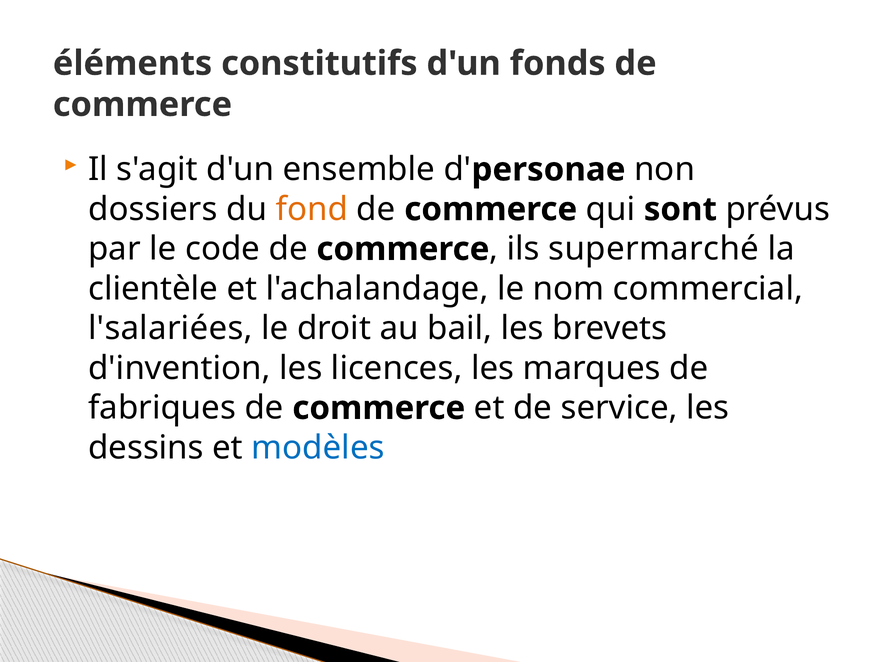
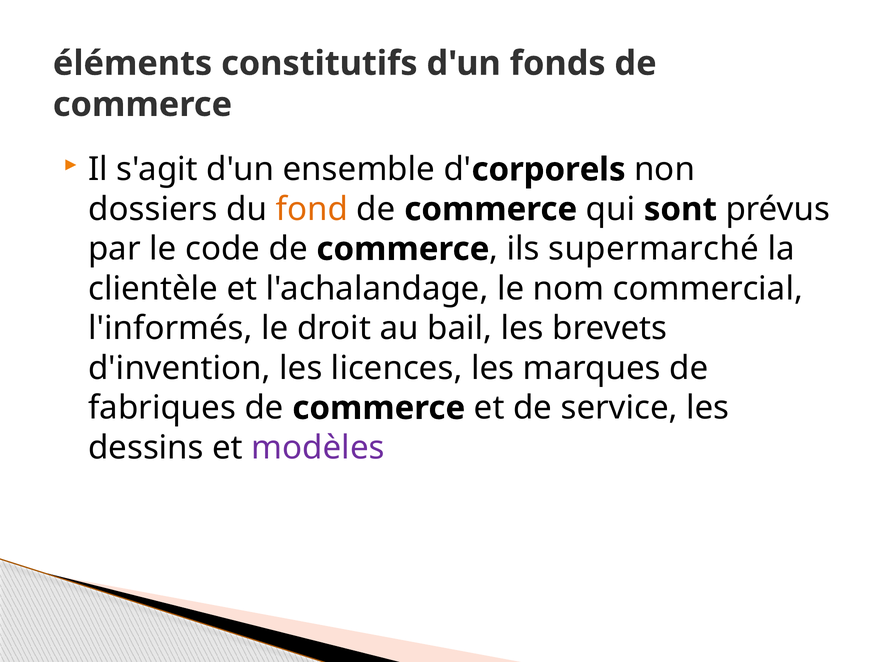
personae: personae -> corporels
l'salariées: l'salariées -> l'informés
modèles colour: blue -> purple
